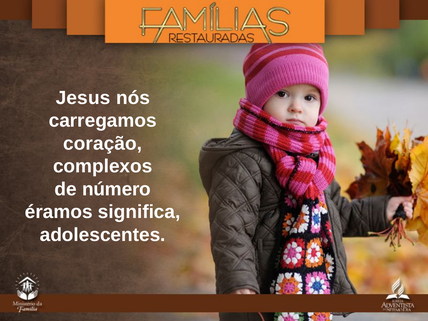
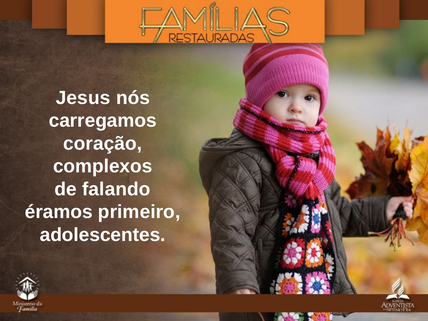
número: número -> falando
significa: significa -> primeiro
